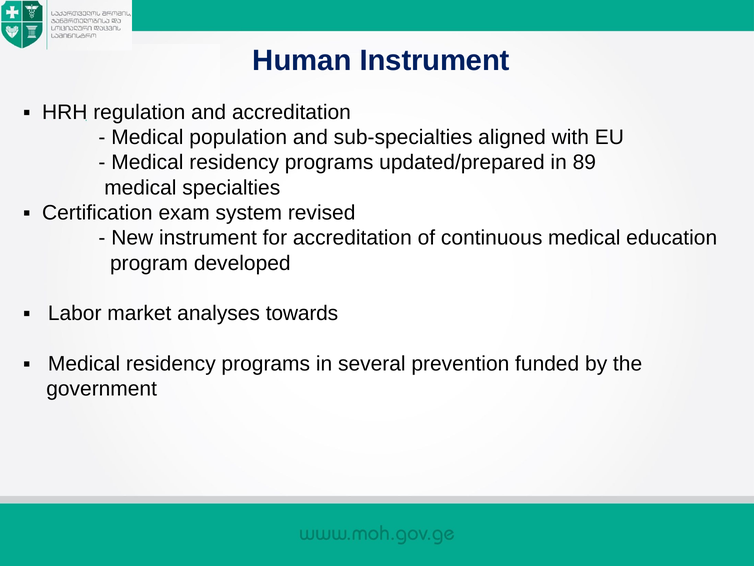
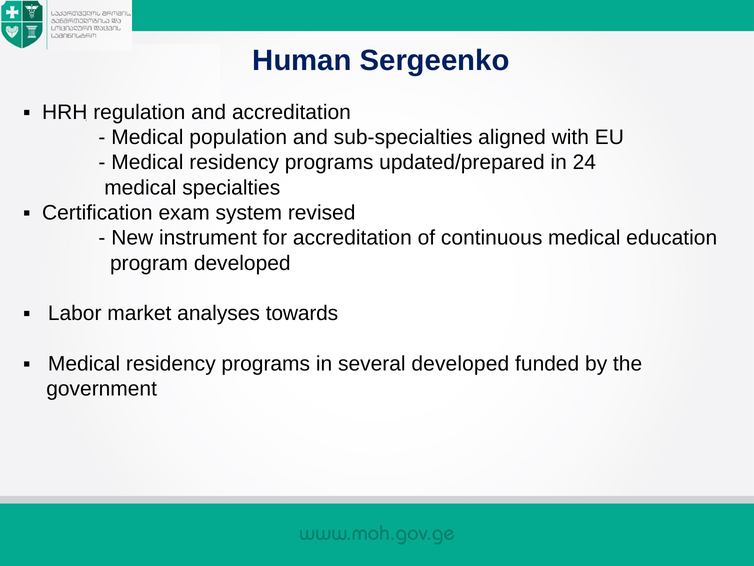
Human Instrument: Instrument -> Sergeenko
89: 89 -> 24
several prevention: prevention -> developed
